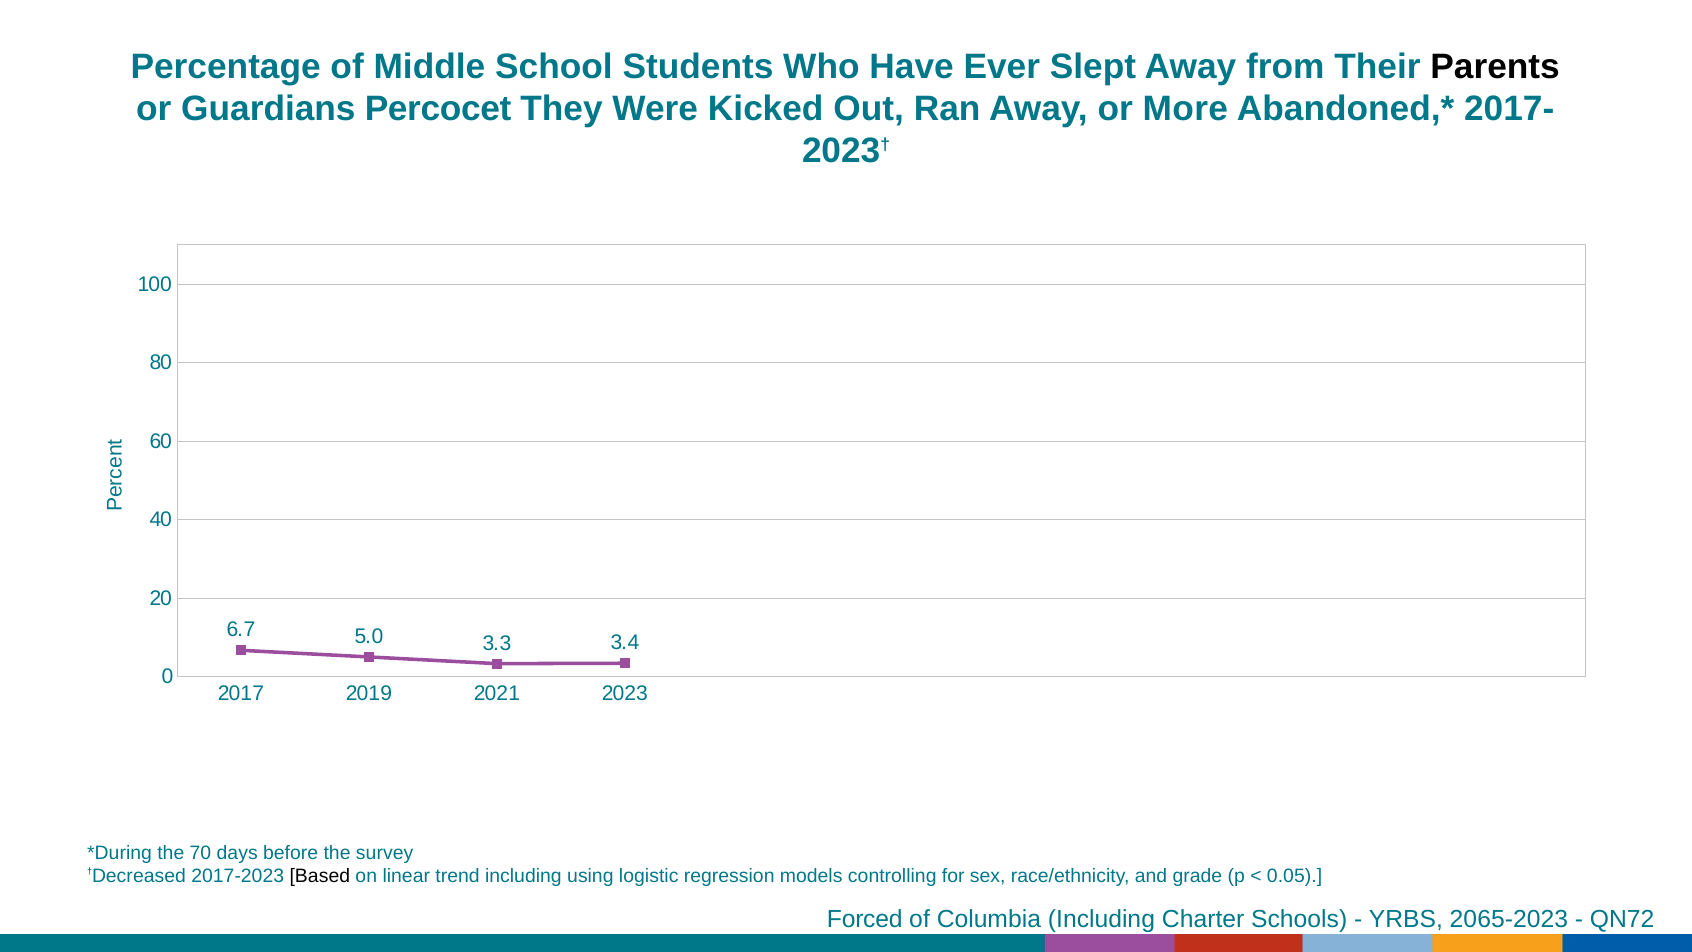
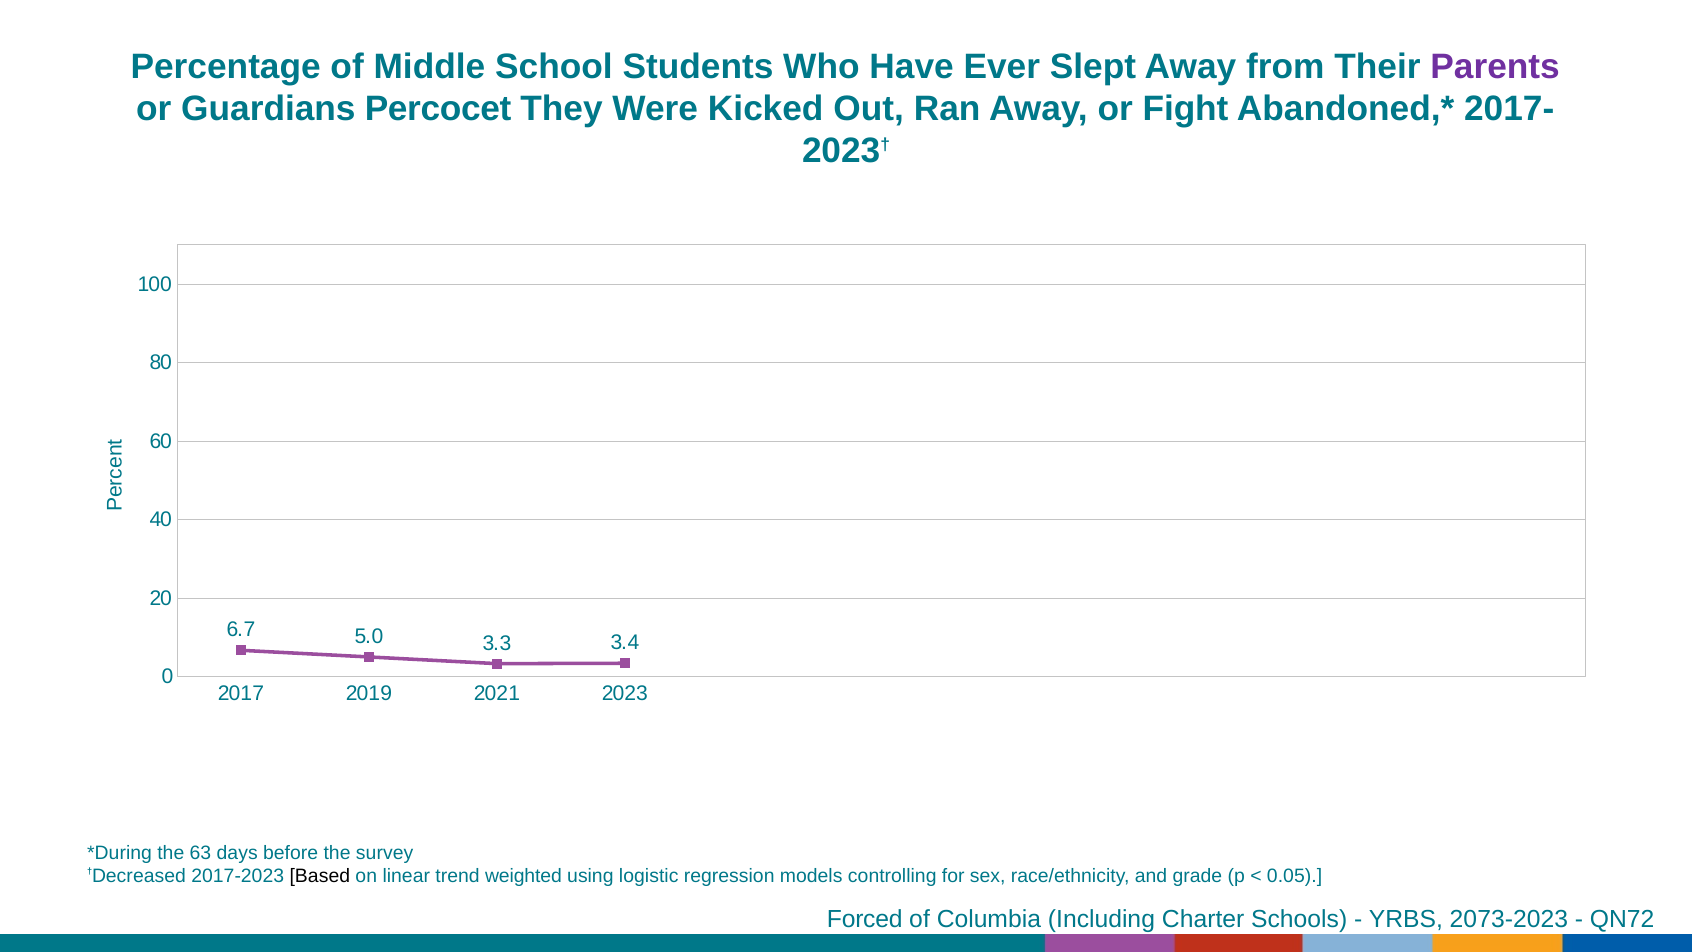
Parents colour: black -> purple
More: More -> Fight
70: 70 -> 63
trend including: including -> weighted
2065-2023: 2065-2023 -> 2073-2023
